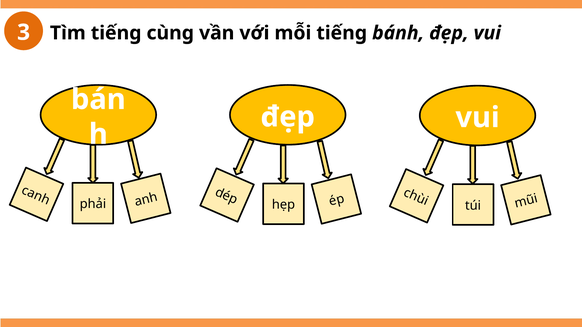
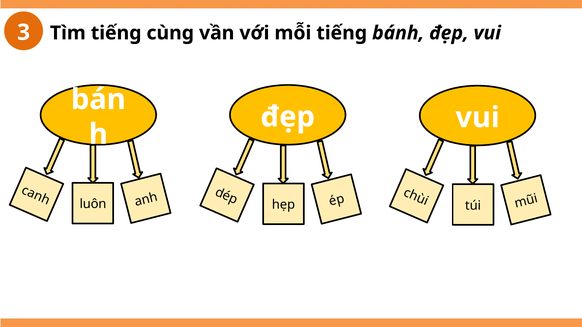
phải: phải -> luôn
